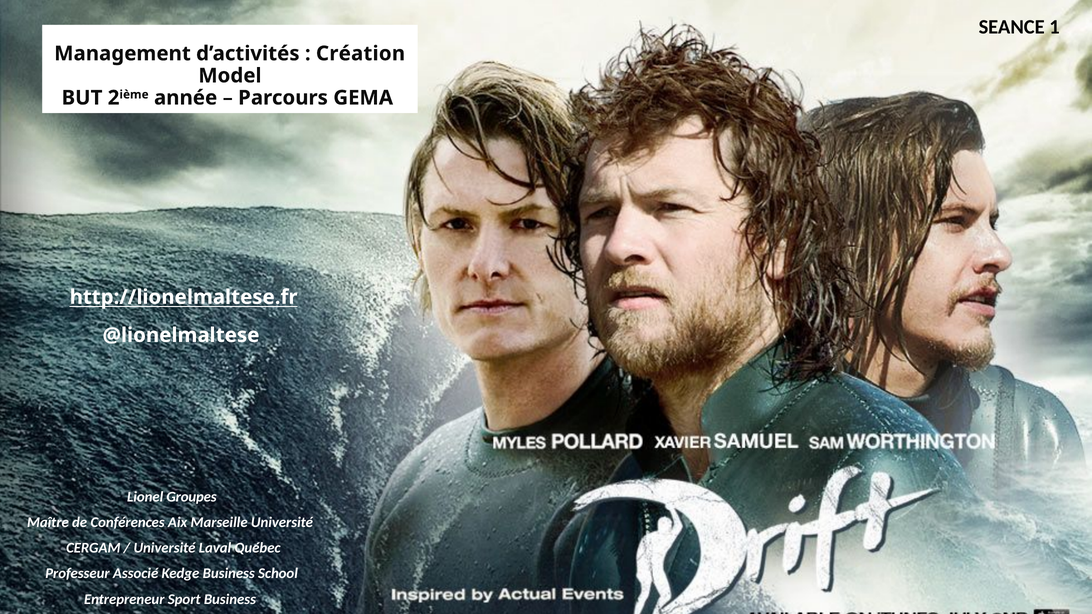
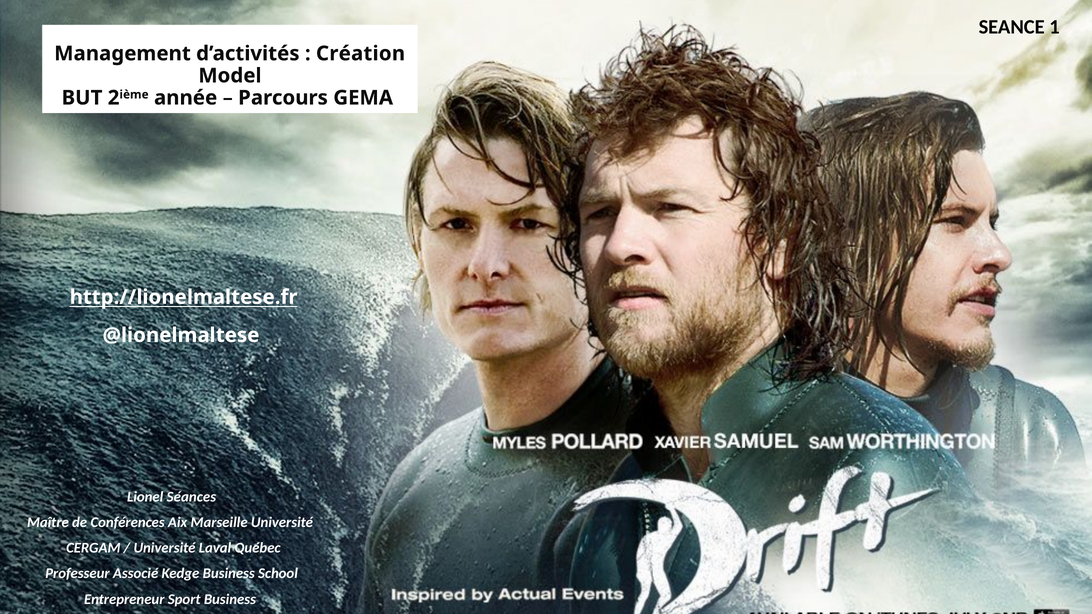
Groupes: Groupes -> Séances
